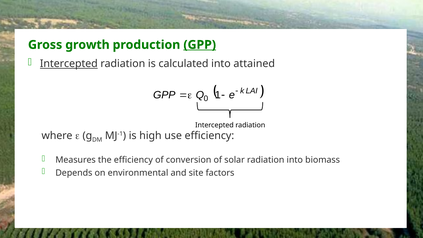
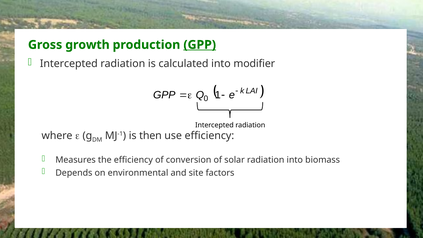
Intercepted at (69, 64) underline: present -> none
attained: attained -> modifier
high: high -> then
